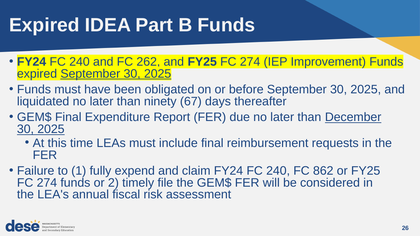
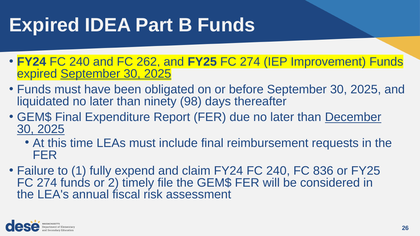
67: 67 -> 98
862: 862 -> 836
